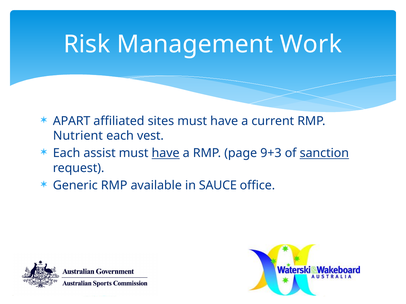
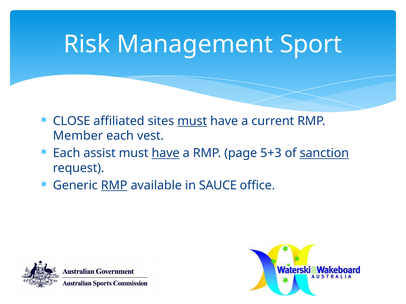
Work: Work -> Sport
APART: APART -> CLOSE
must at (192, 121) underline: none -> present
Nutrient: Nutrient -> Member
9+3: 9+3 -> 5+3
RMP at (114, 186) underline: none -> present
